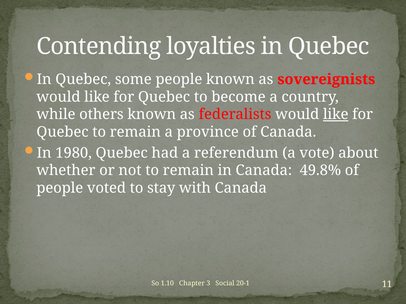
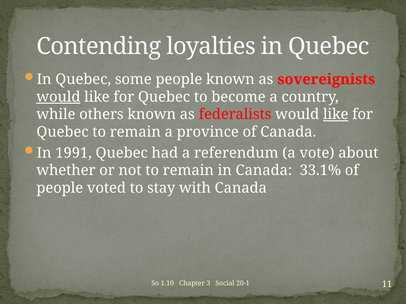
would at (58, 97) underline: none -> present
1980: 1980 -> 1991
49.8%: 49.8% -> 33.1%
